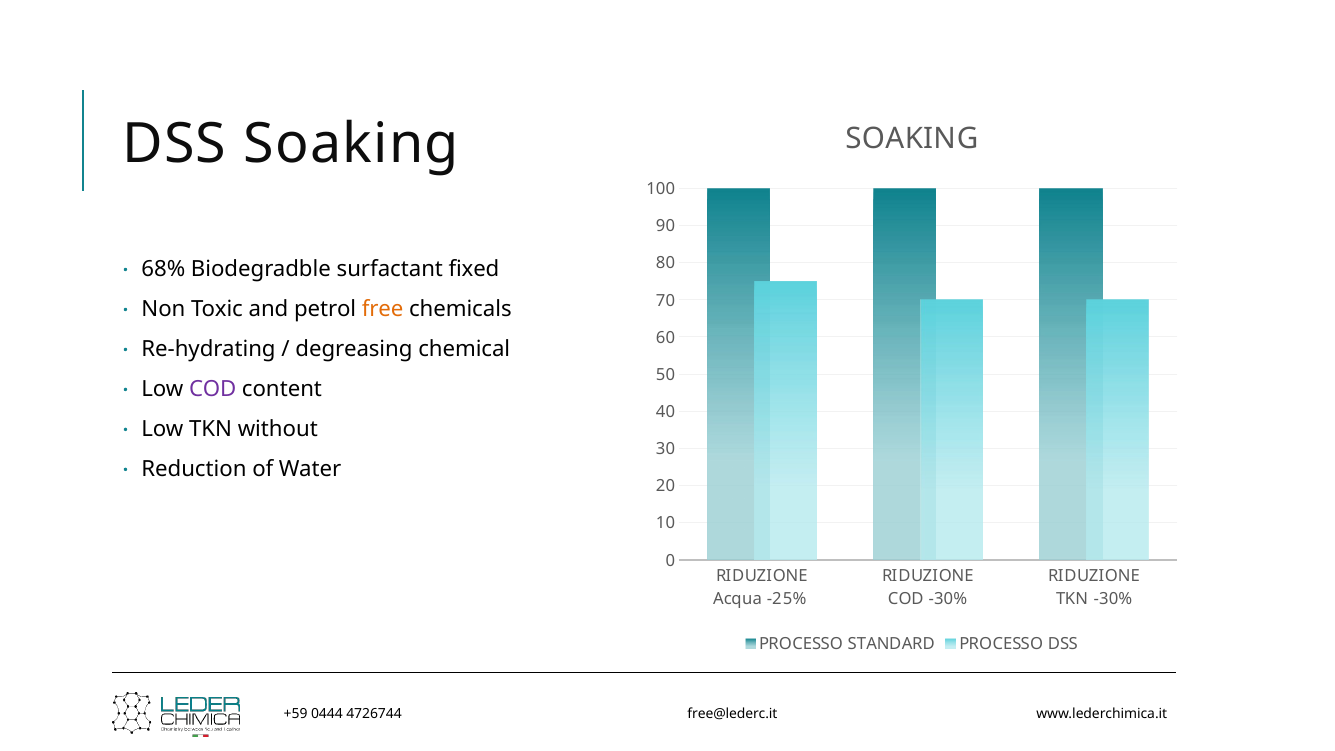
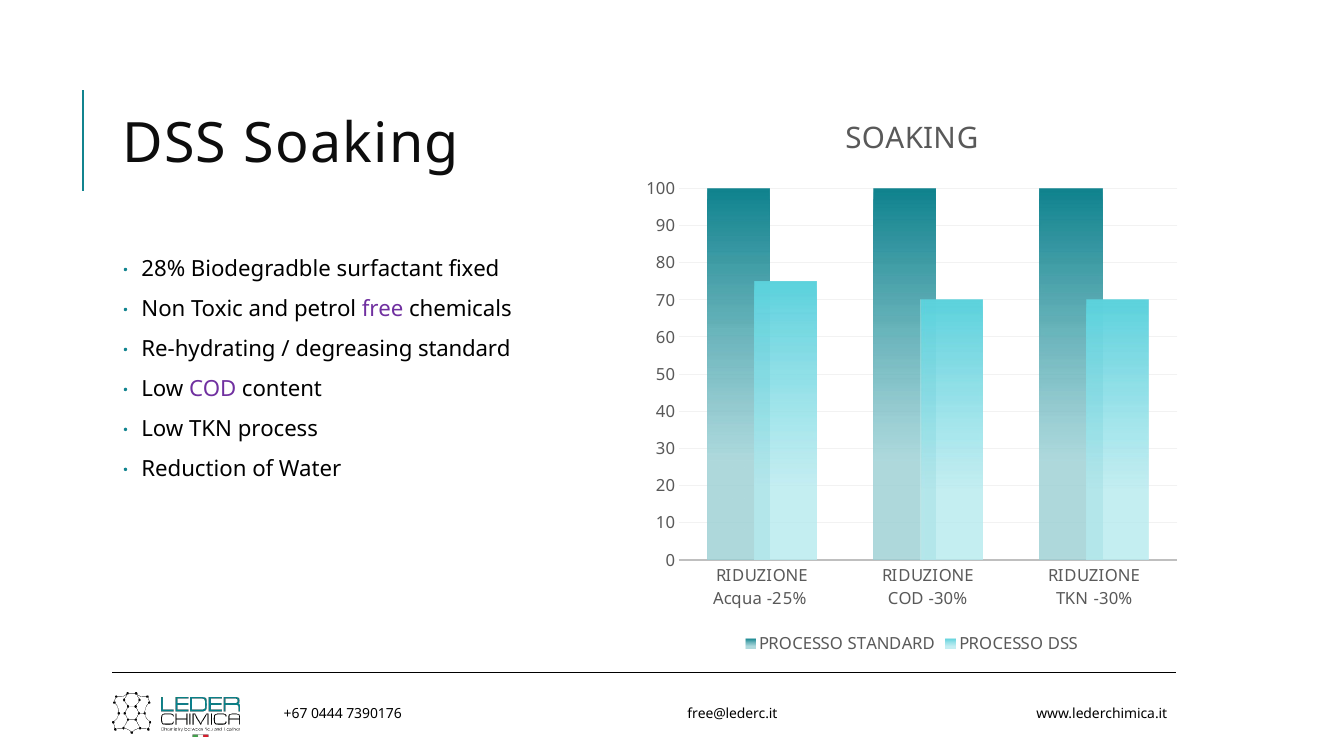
68%: 68% -> 28%
free colour: orange -> purple
degreasing chemical: chemical -> standard
without: without -> process
+59: +59 -> +67
4726744: 4726744 -> 7390176
